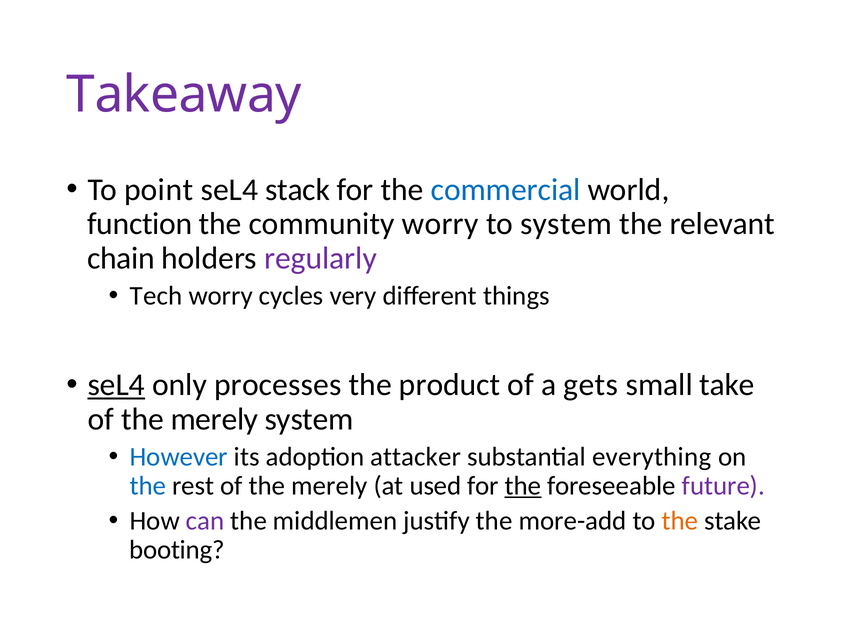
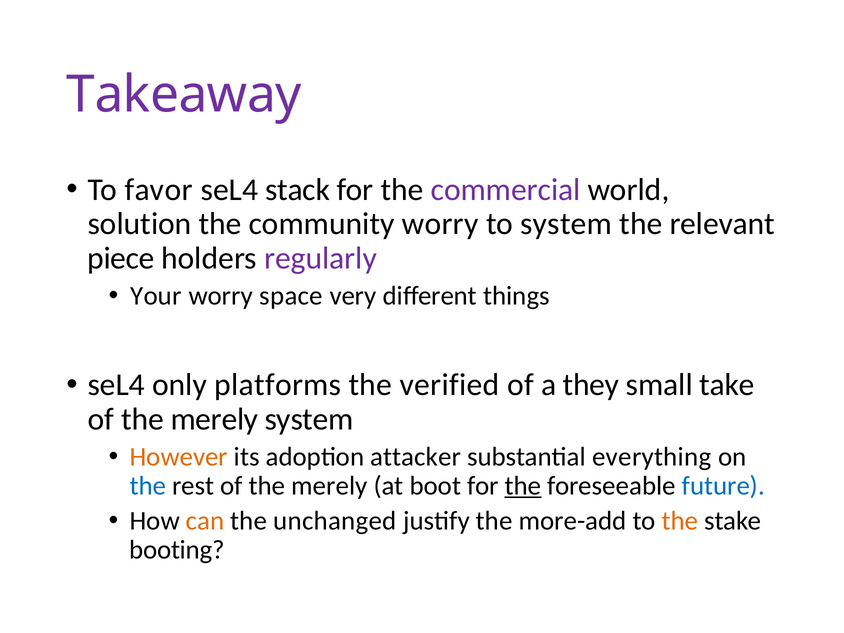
point: point -> favor
commercial colour: blue -> purple
function: function -> solution
chain: chain -> piece
Tech: Tech -> Your
cycles: cycles -> space
seL4 at (116, 385) underline: present -> none
processes: processes -> platforms
product: product -> verified
gets: gets -> they
However colour: blue -> orange
used: used -> boot
future colour: purple -> blue
can colour: purple -> orange
middlemen: middlemen -> unchanged
